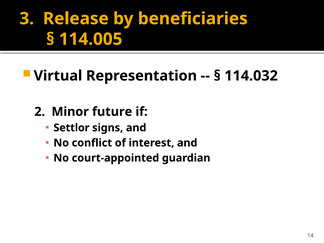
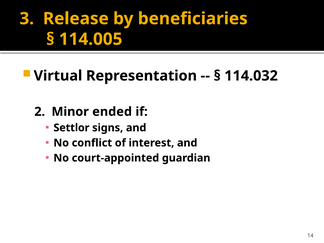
future: future -> ended
